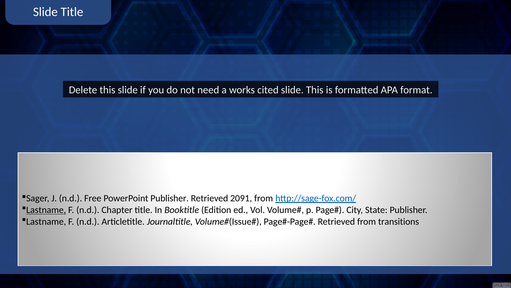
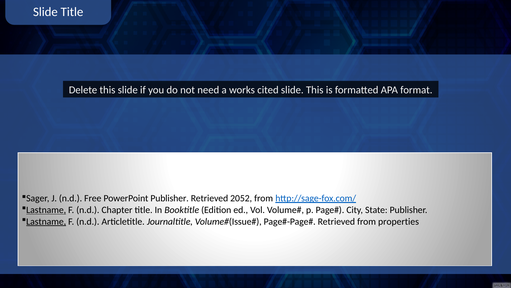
2091: 2091 -> 2052
Lastname at (46, 221) underline: none -> present
transitions: transitions -> properties
